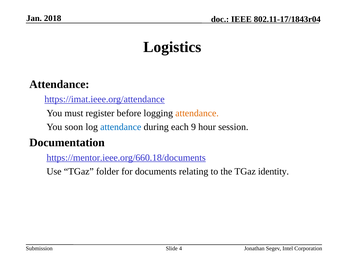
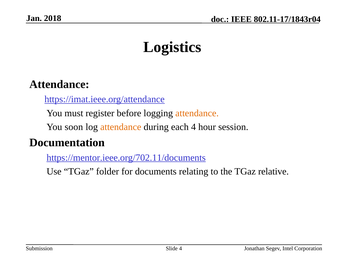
attendance at (121, 127) colour: blue -> orange
each 9: 9 -> 4
https://mentor.ieee.org/660.18/documents: https://mentor.ieee.org/660.18/documents -> https://mentor.ieee.org/702.11/documents
identity: identity -> relative
